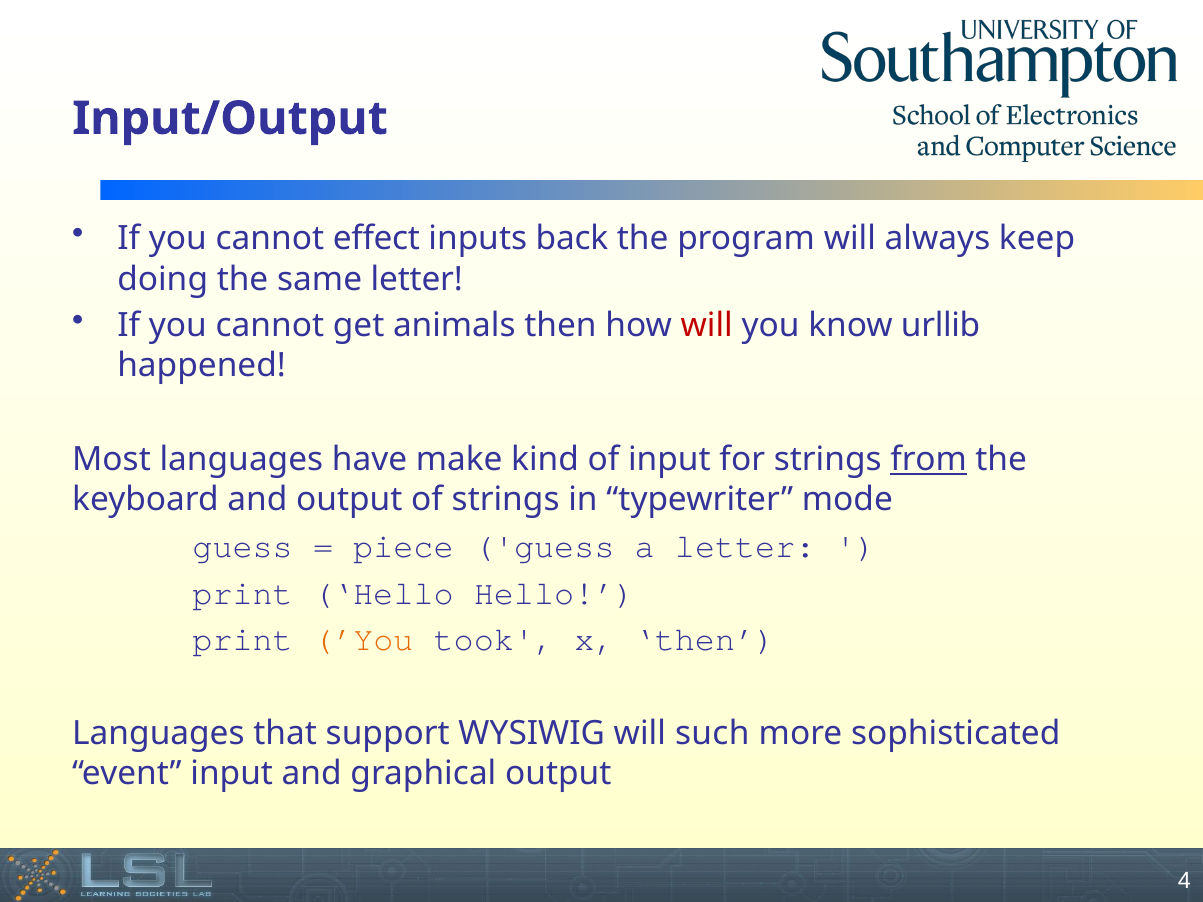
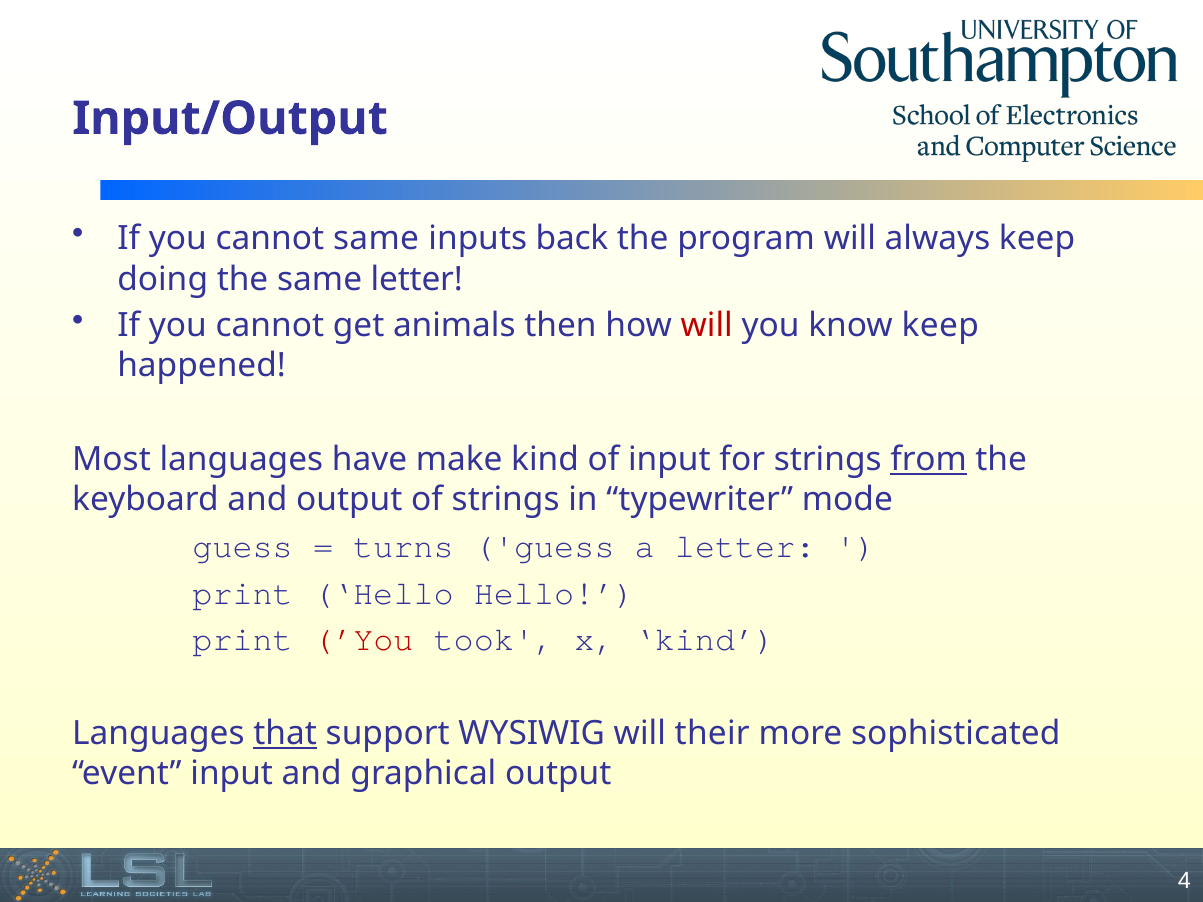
cannot effect: effect -> same
know urllib: urllib -> keep
piece: piece -> turns
’You colour: orange -> red
x then: then -> kind
that underline: none -> present
such: such -> their
